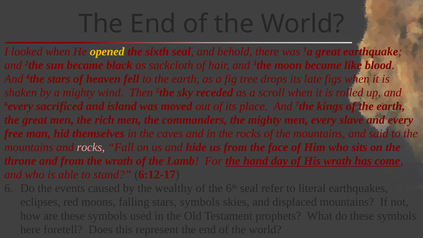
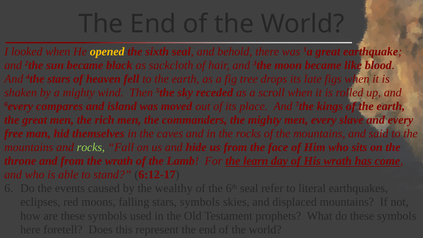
sacrificed: sacrificed -> compares
rocks at (91, 147) colour: pink -> light green
hand: hand -> learn
